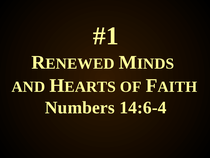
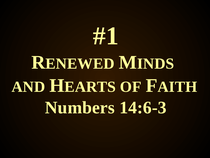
14:6-4: 14:6-4 -> 14:6-3
